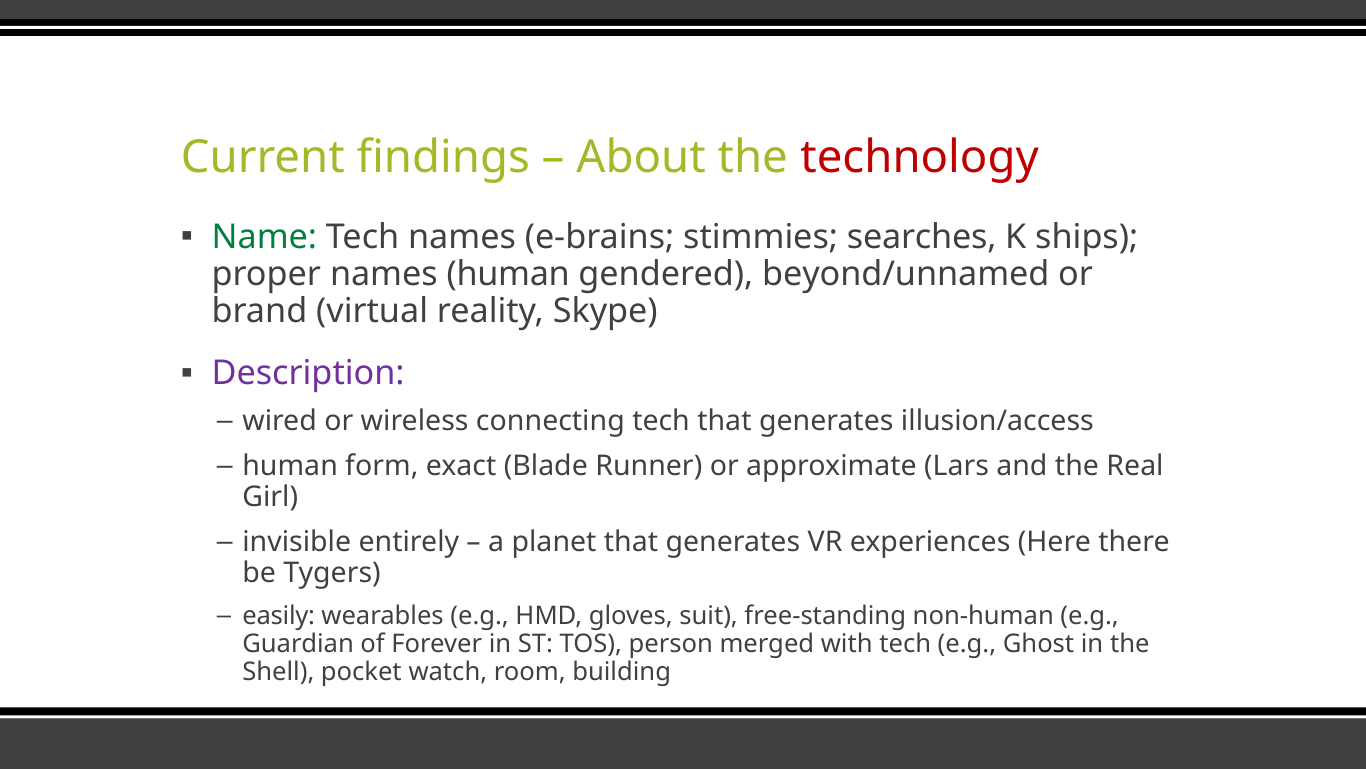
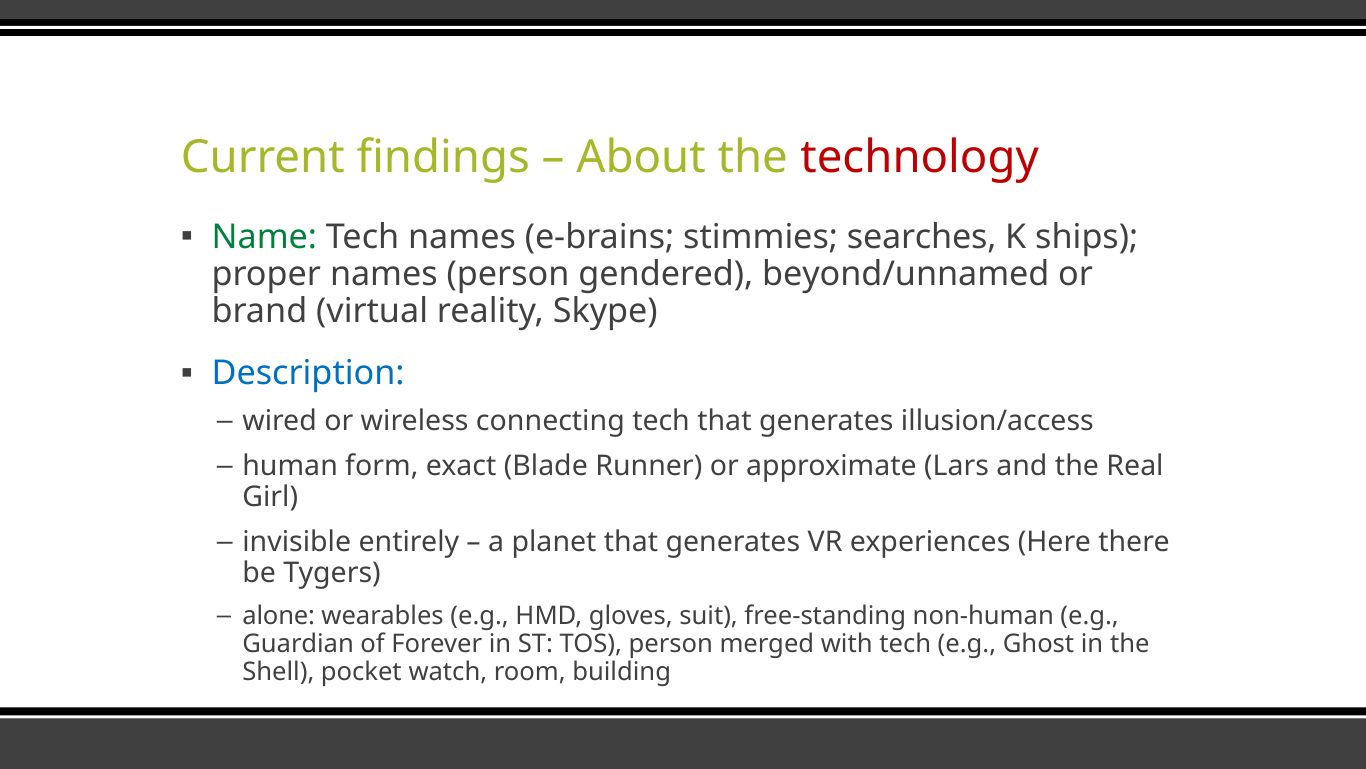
names human: human -> person
Description colour: purple -> blue
easily: easily -> alone
